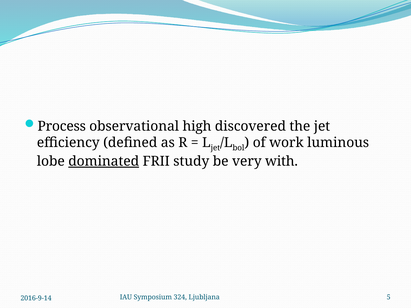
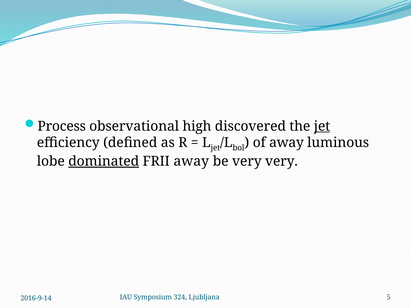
jet at (322, 126) underline: none -> present
of work: work -> away
FRII study: study -> away
very with: with -> very
